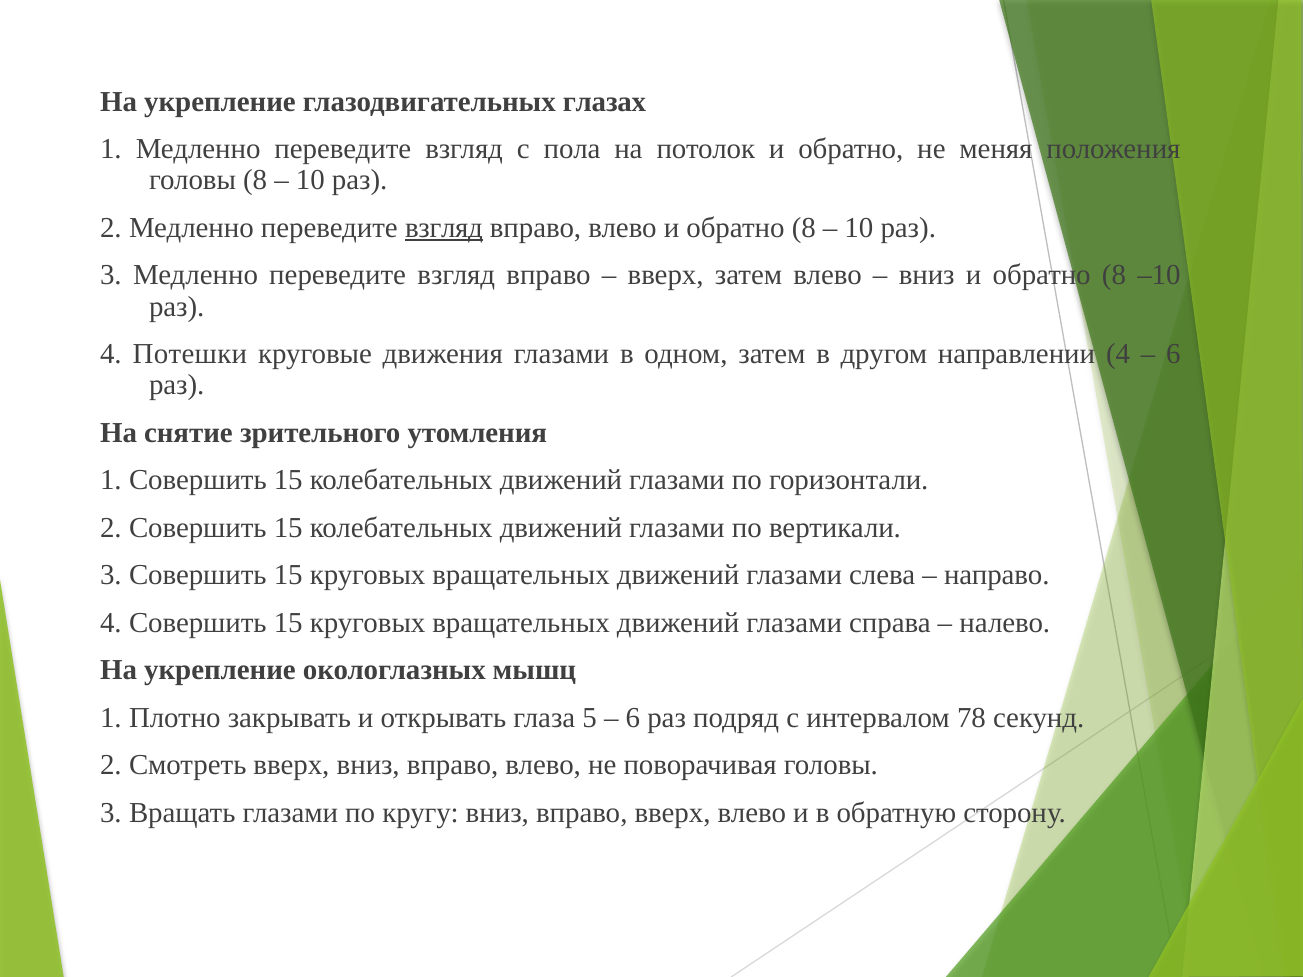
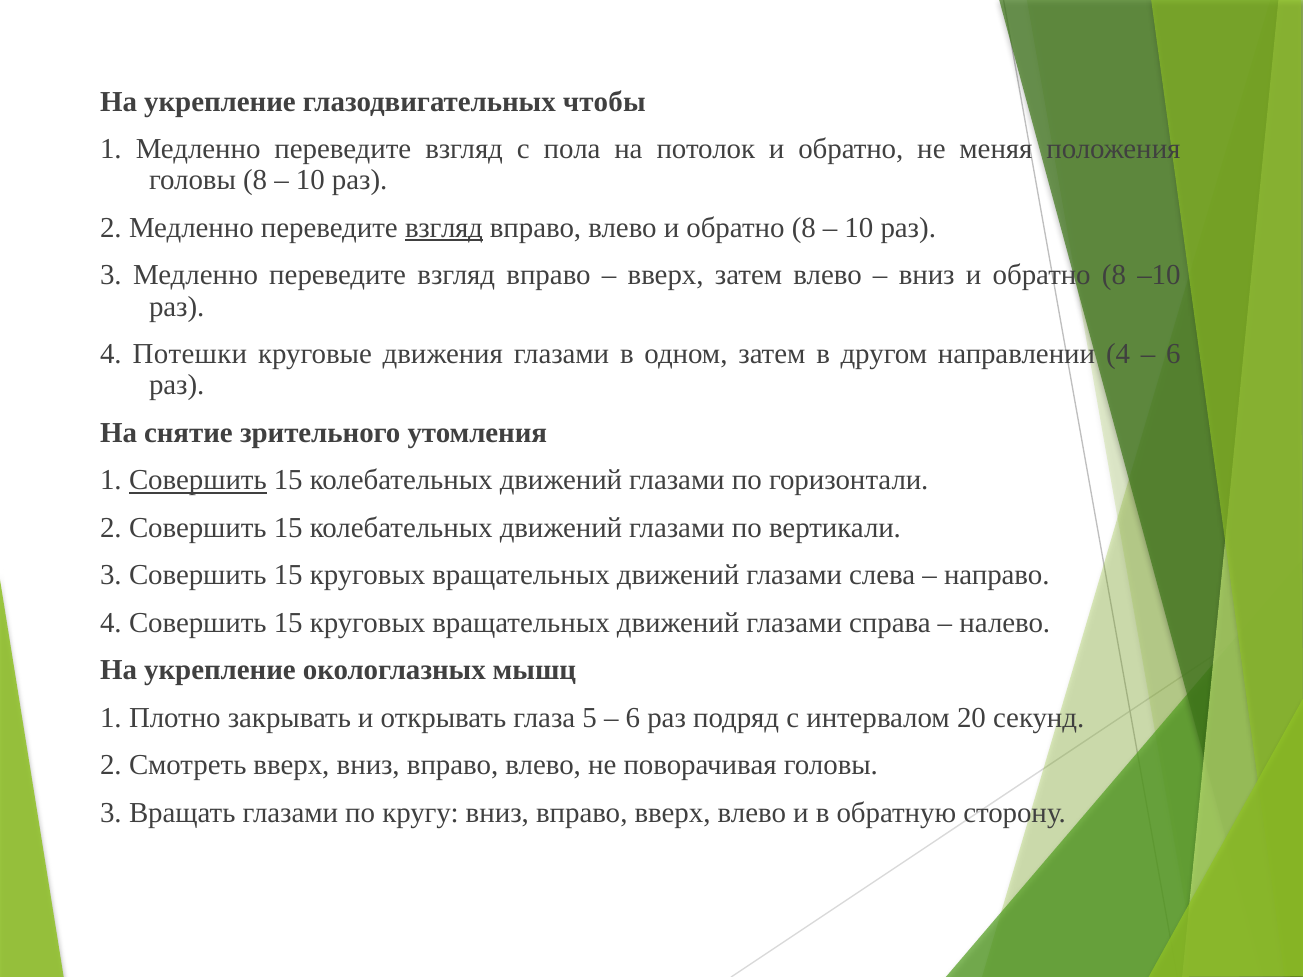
глазах: глазах -> чтобы
Совершить at (198, 480) underline: none -> present
78: 78 -> 20
